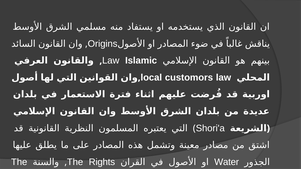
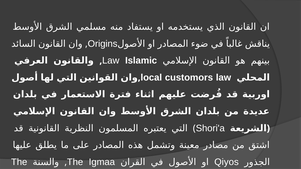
The Rights: Rights -> Igmaa
Water at (227, 162): Water -> Qiyos
